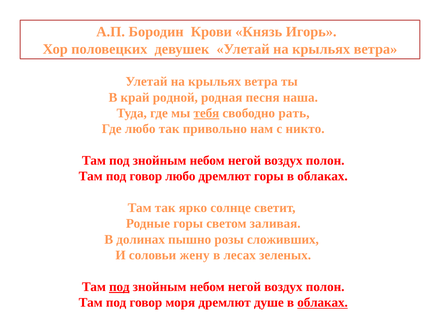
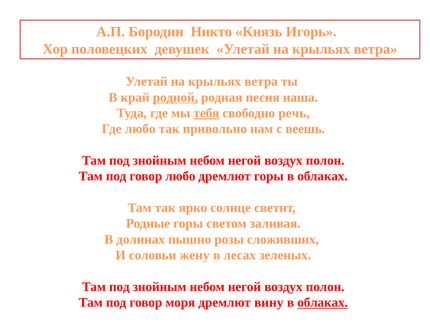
Крови: Крови -> Никто
родной underline: none -> present
рать: рать -> речь
никто: никто -> веешь
под at (119, 286) underline: present -> none
душе: душе -> вину
